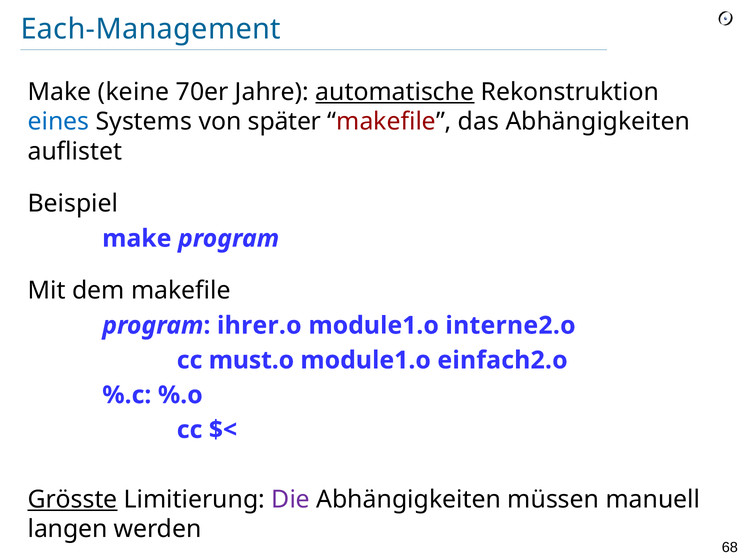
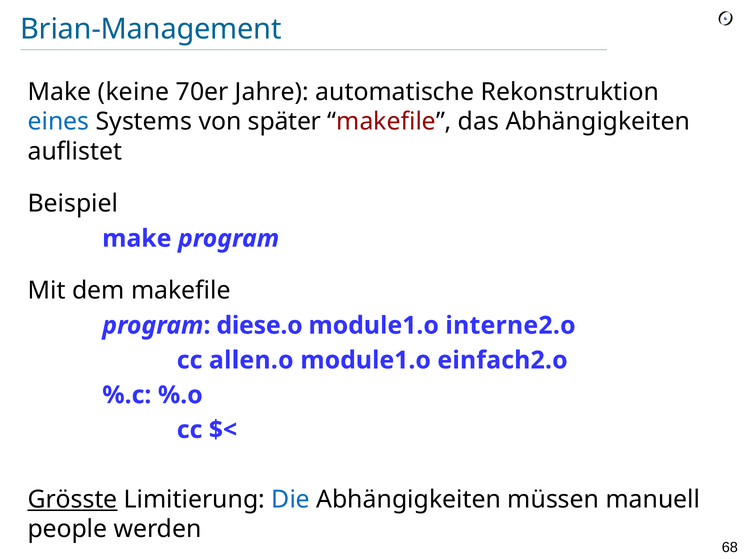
Each-Management: Each-Management -> Brian-Management
automatische underline: present -> none
ihrer.o: ihrer.o -> diese.o
must.o: must.o -> allen.o
Die colour: purple -> blue
langen: langen -> people
